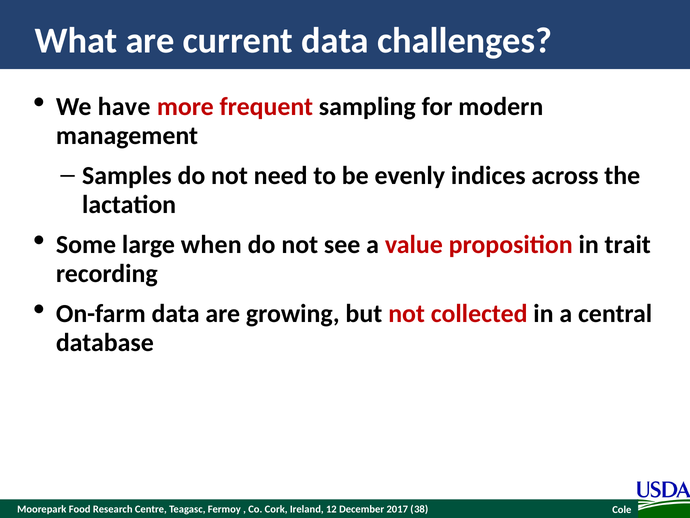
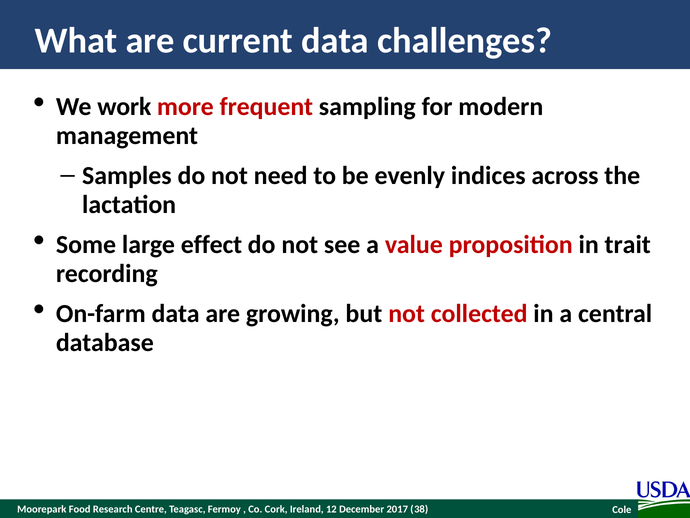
have: have -> work
when: when -> effect
